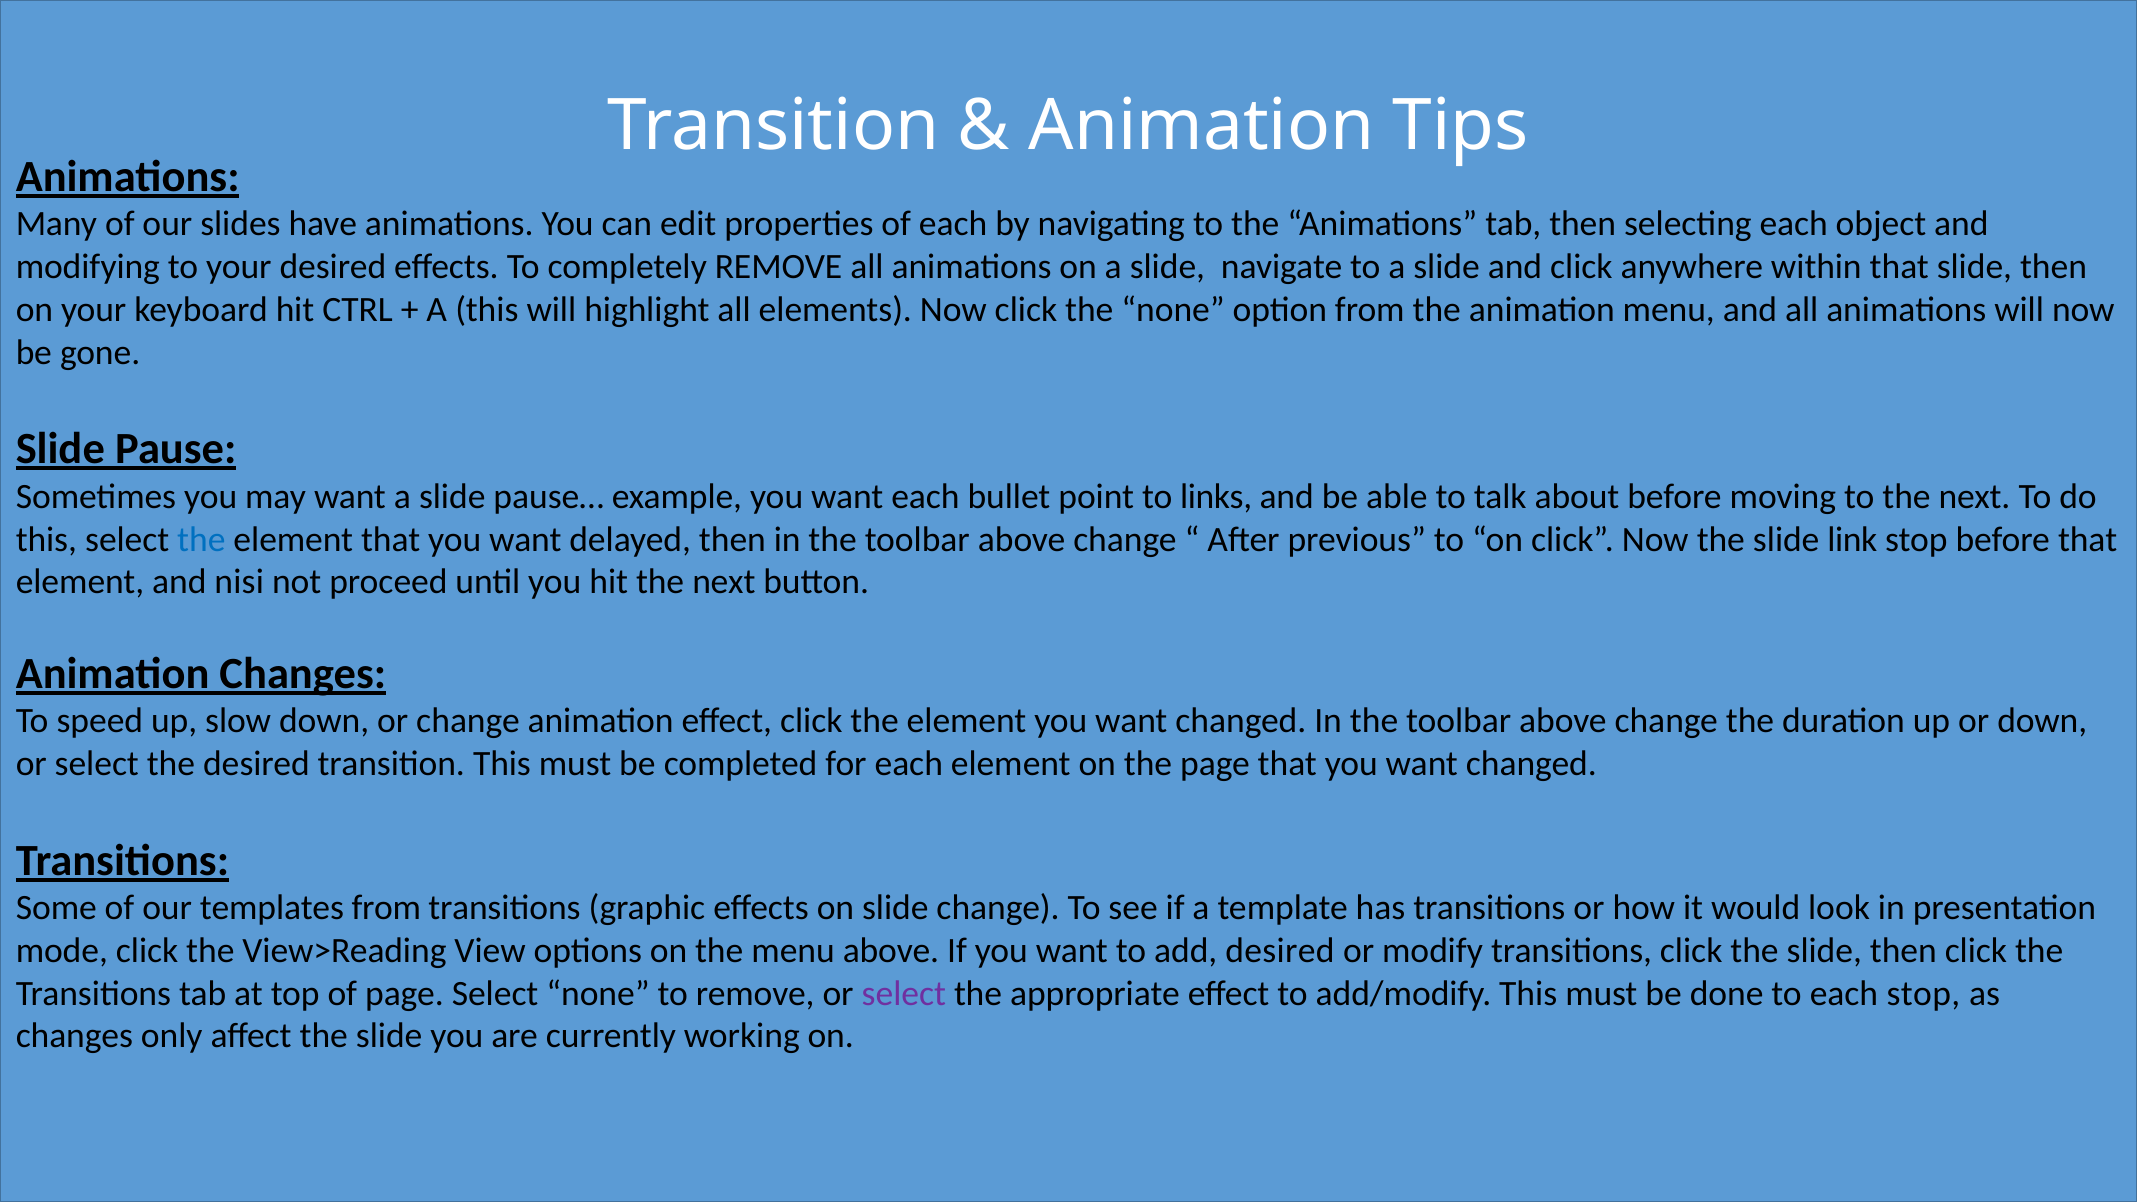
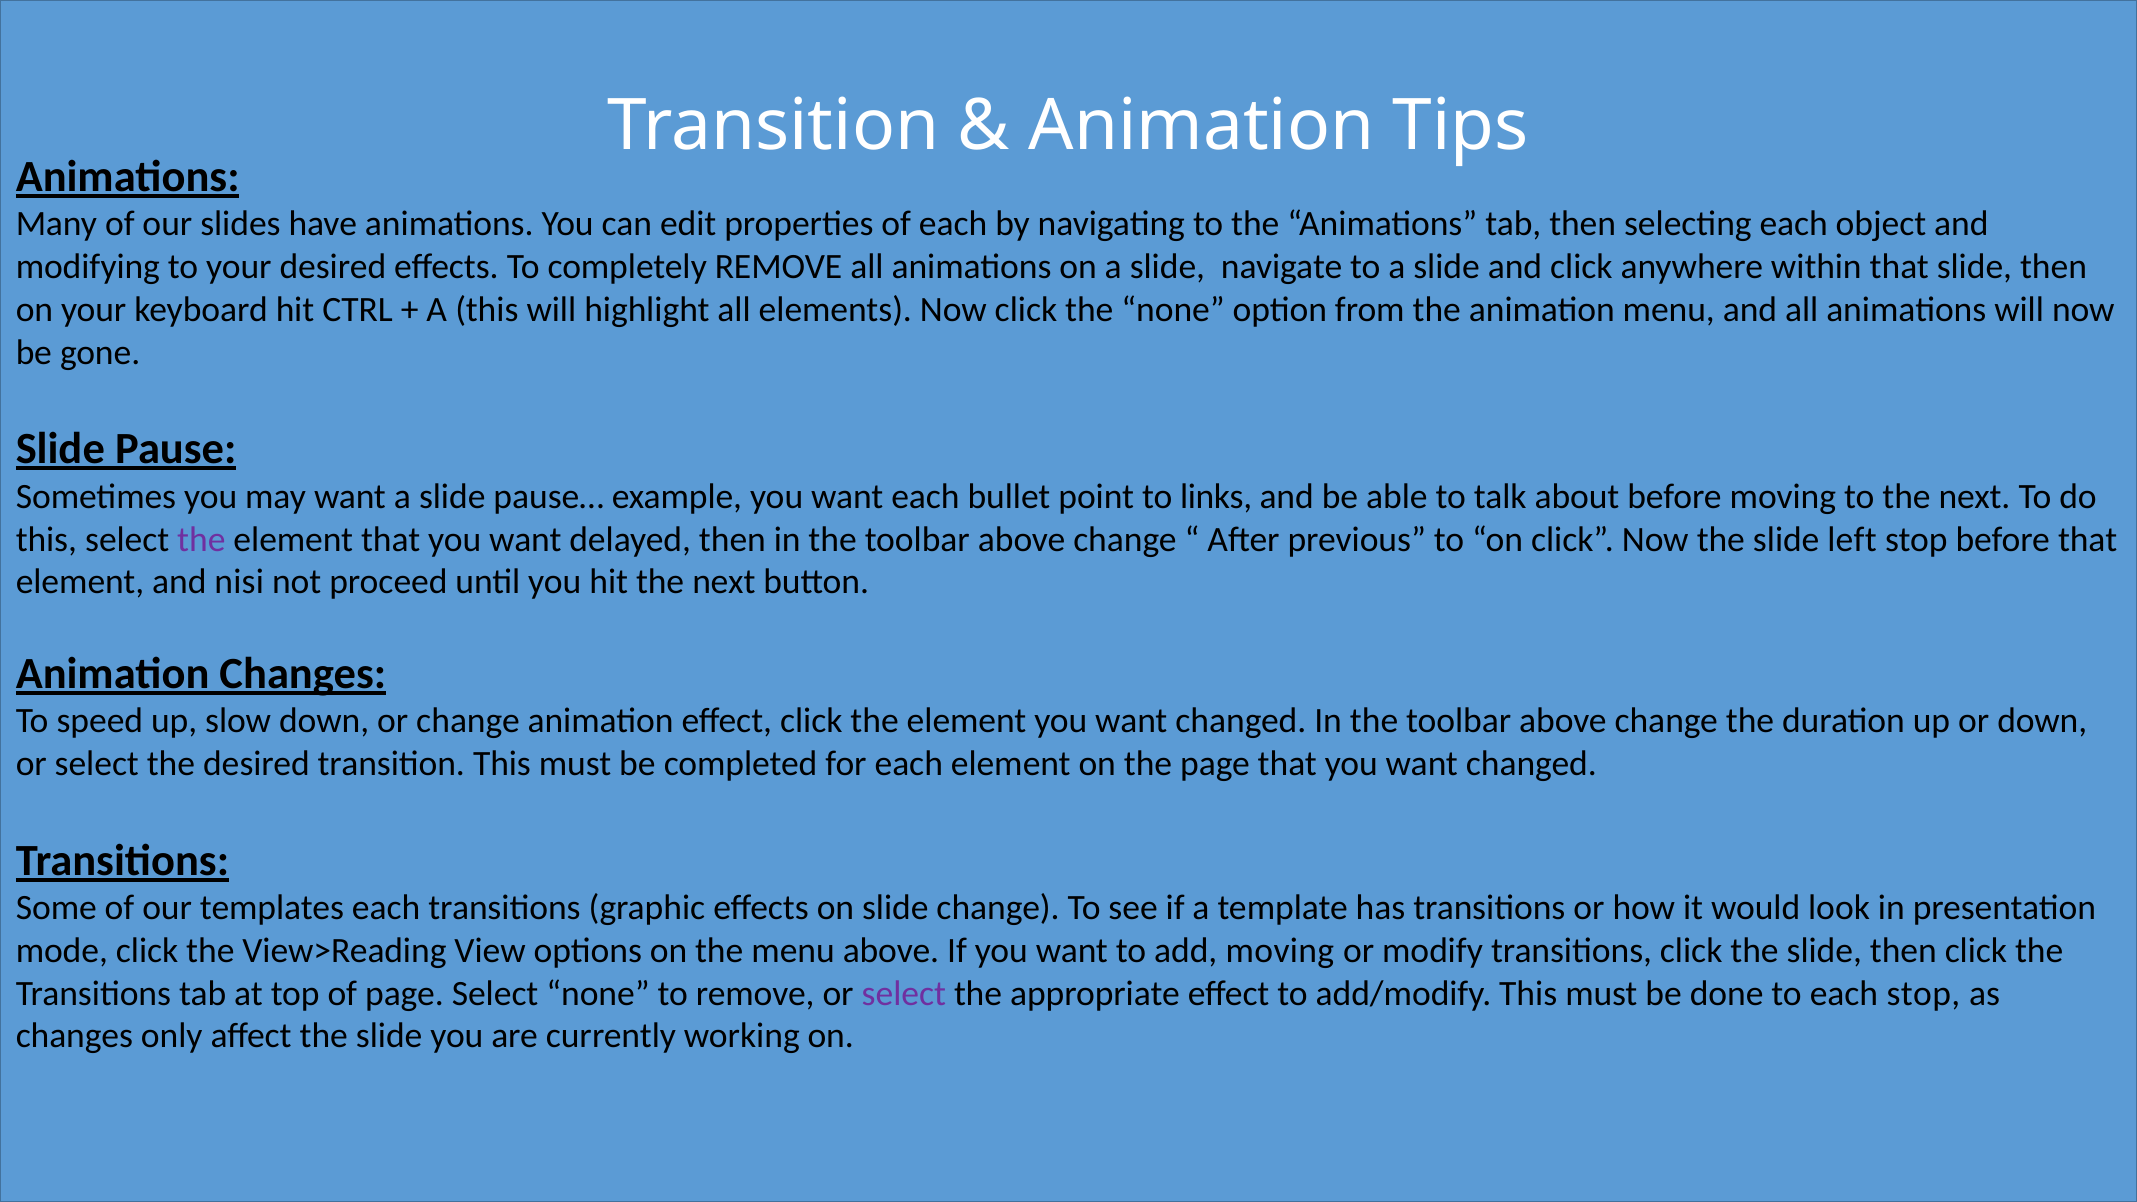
the at (201, 539) colour: blue -> purple
link: link -> left
templates from: from -> each
add desired: desired -> moving
